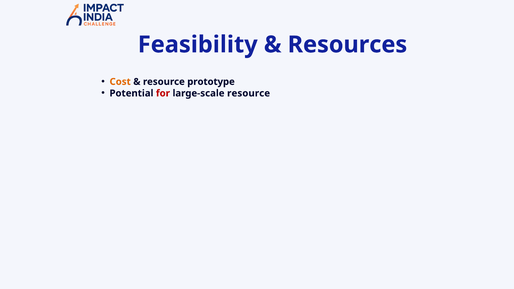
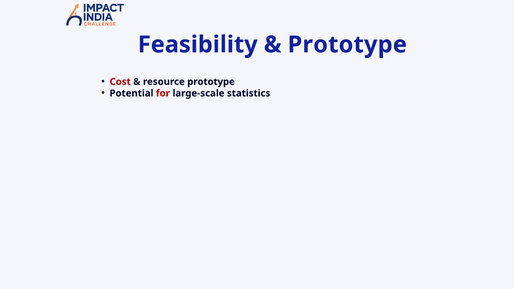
Resources at (347, 45): Resources -> Prototype
Cost colour: orange -> red
large-scale resource: resource -> statistics
